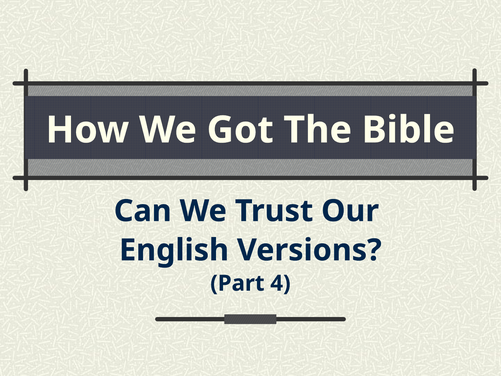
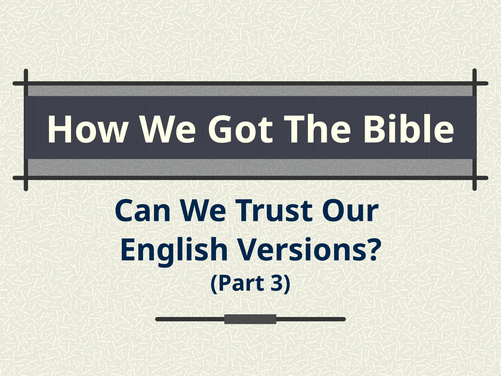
4: 4 -> 3
